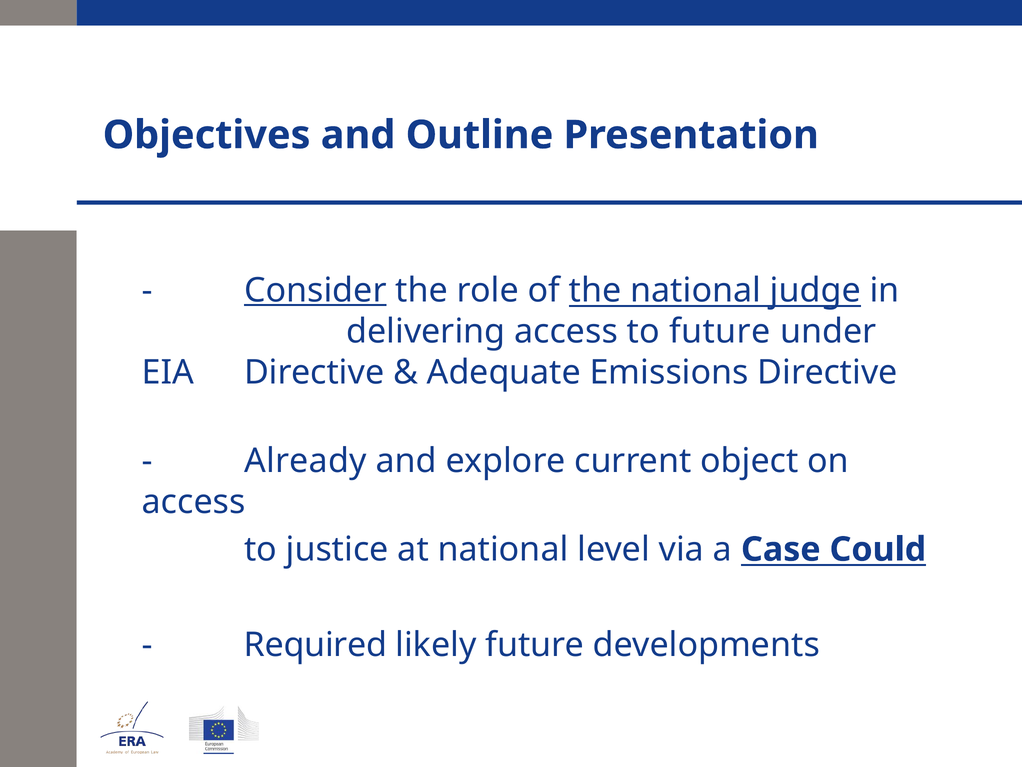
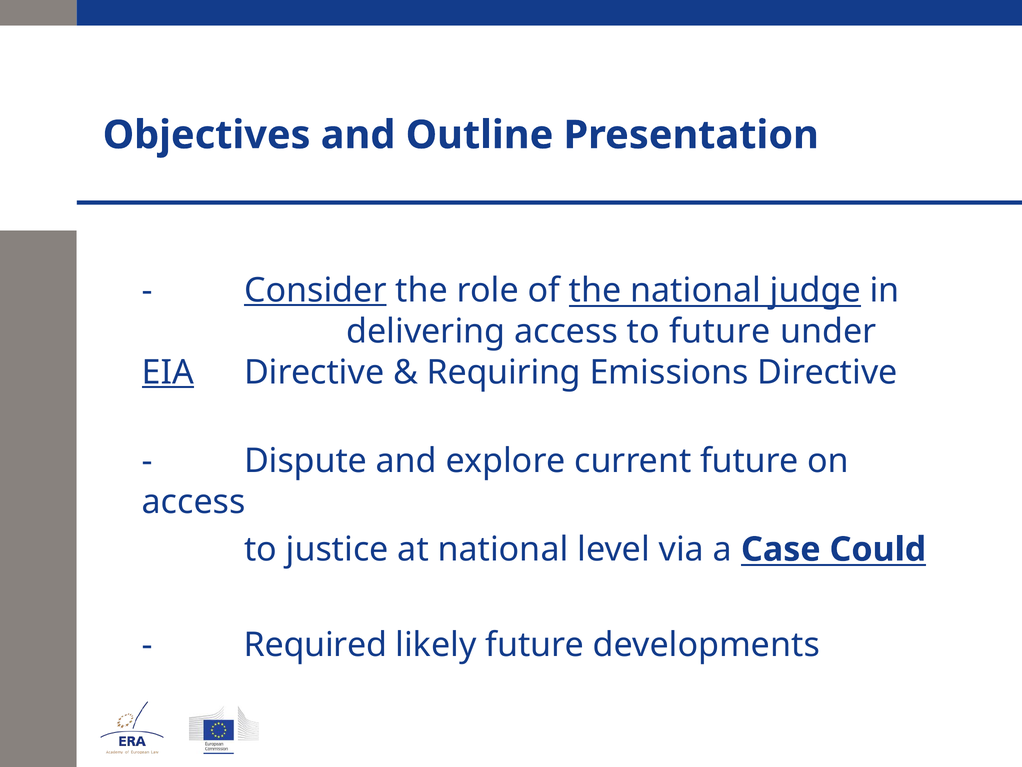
EIA underline: none -> present
Adequate: Adequate -> Requiring
Already: Already -> Dispute
current object: object -> future
